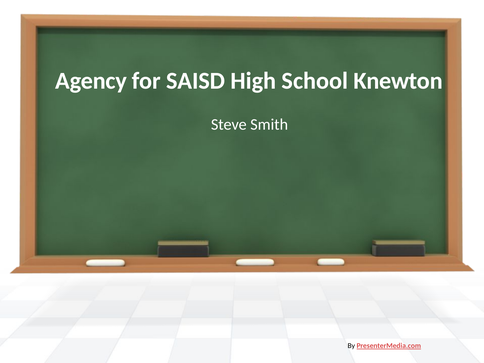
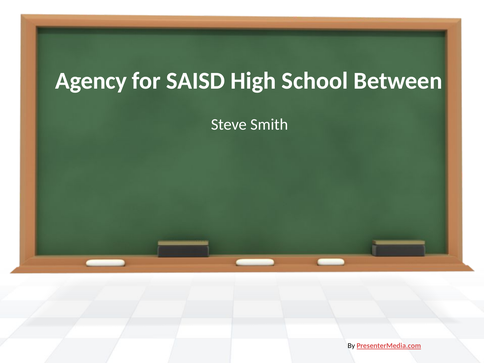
Knewton: Knewton -> Between
